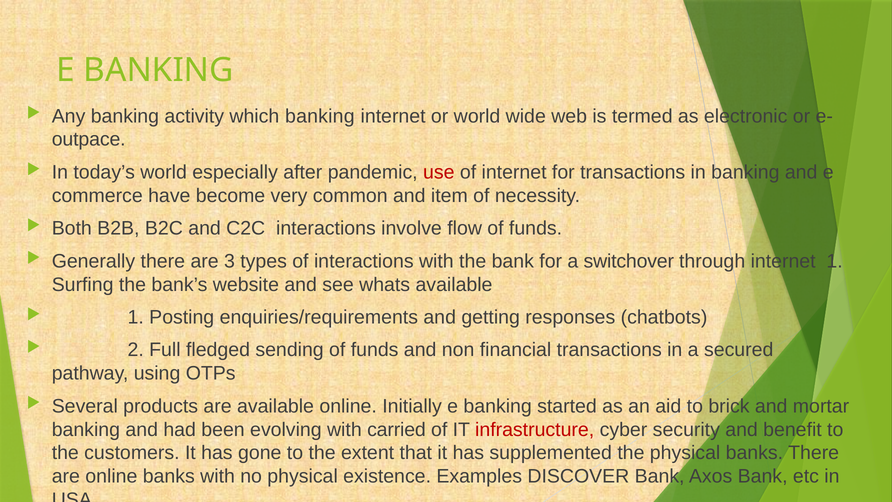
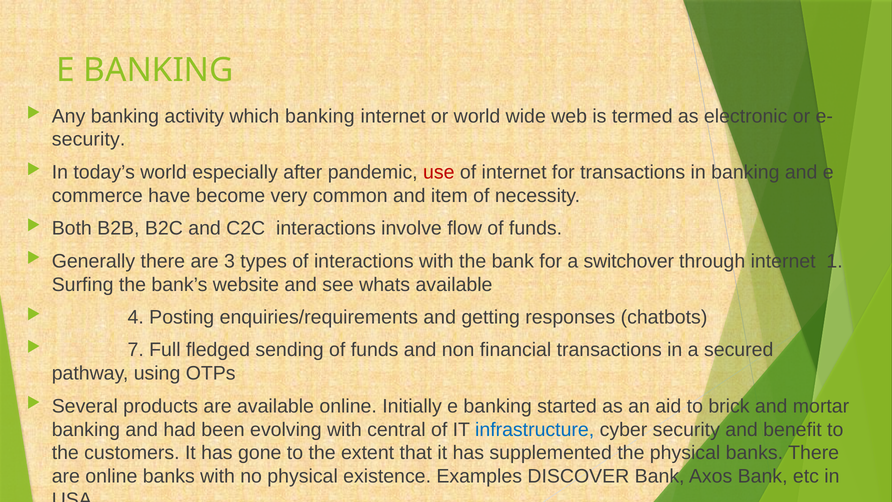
outpace at (89, 139): outpace -> security
1 at (136, 317): 1 -> 4
2: 2 -> 7
carried: carried -> central
infrastructure colour: red -> blue
